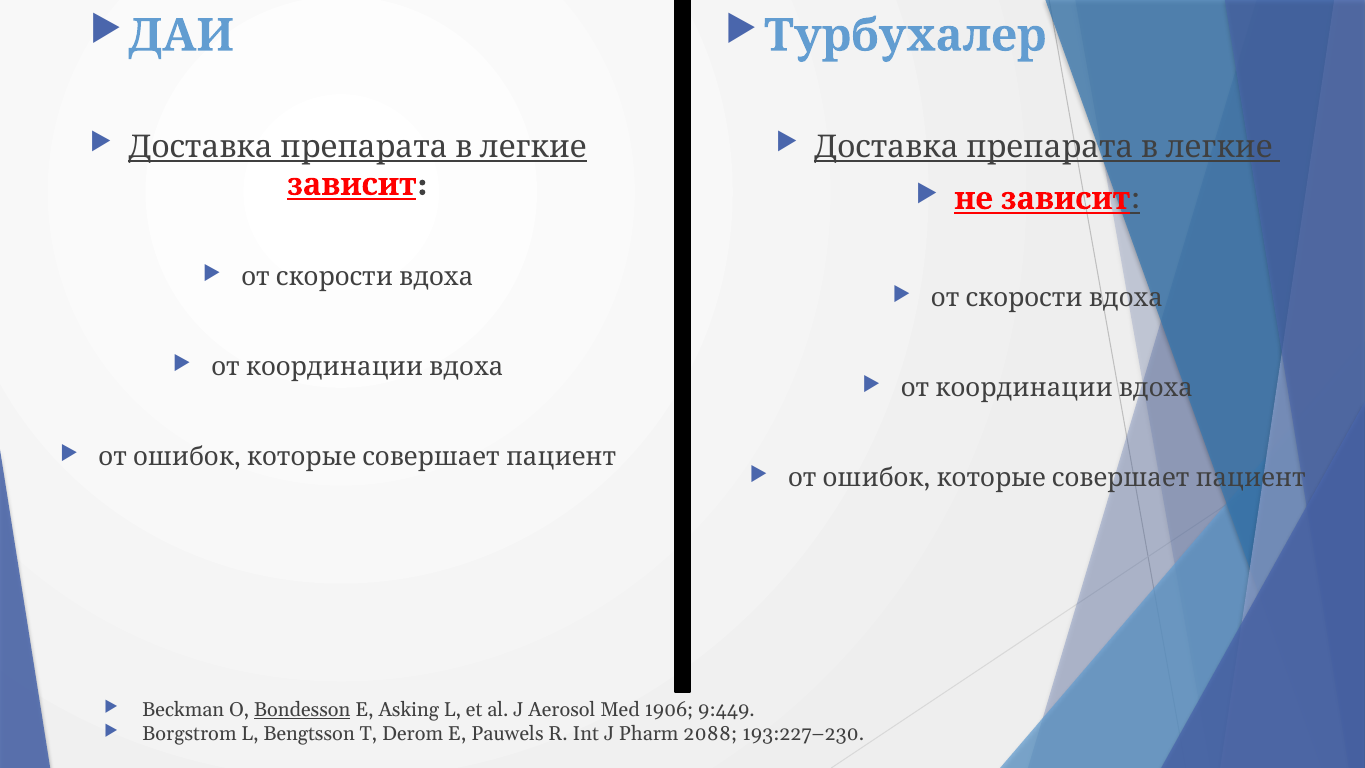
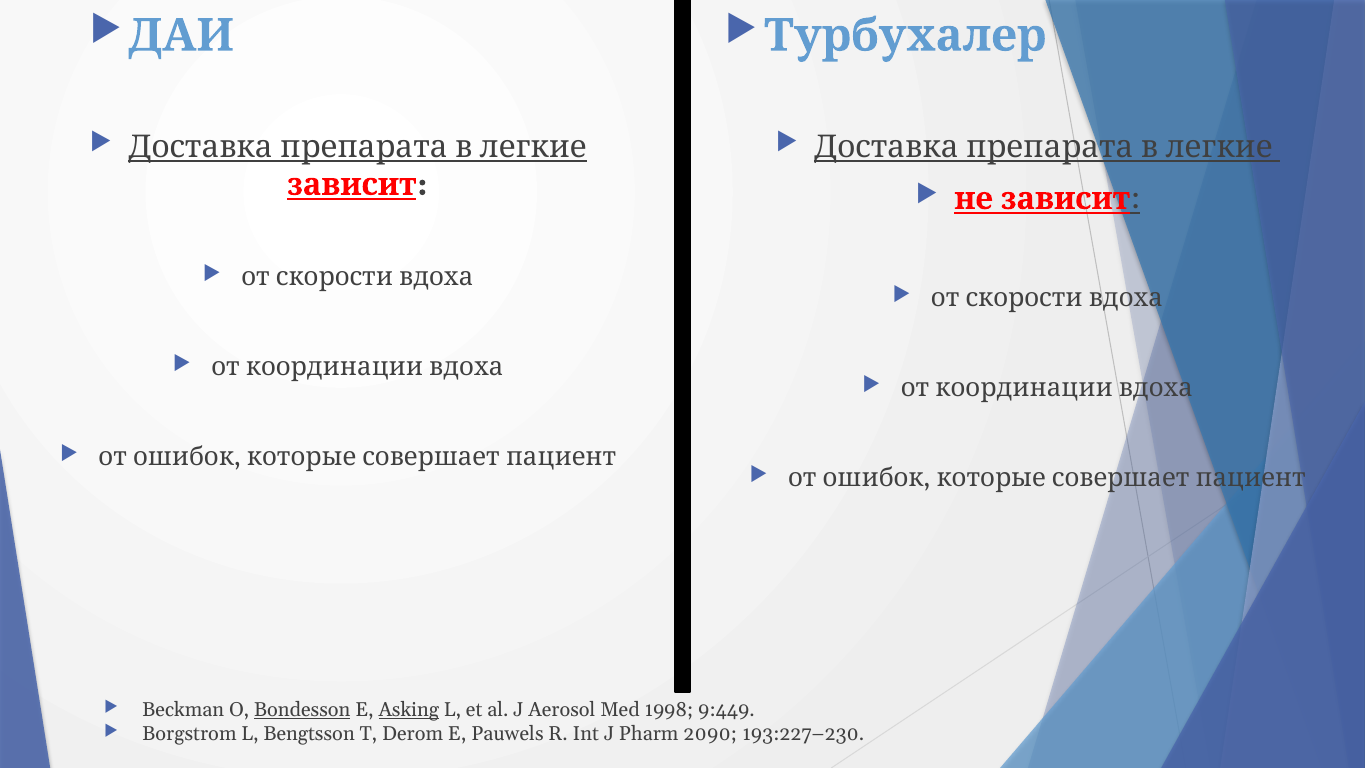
Asking underline: none -> present
1906: 1906 -> 1998
2088: 2088 -> 2090
